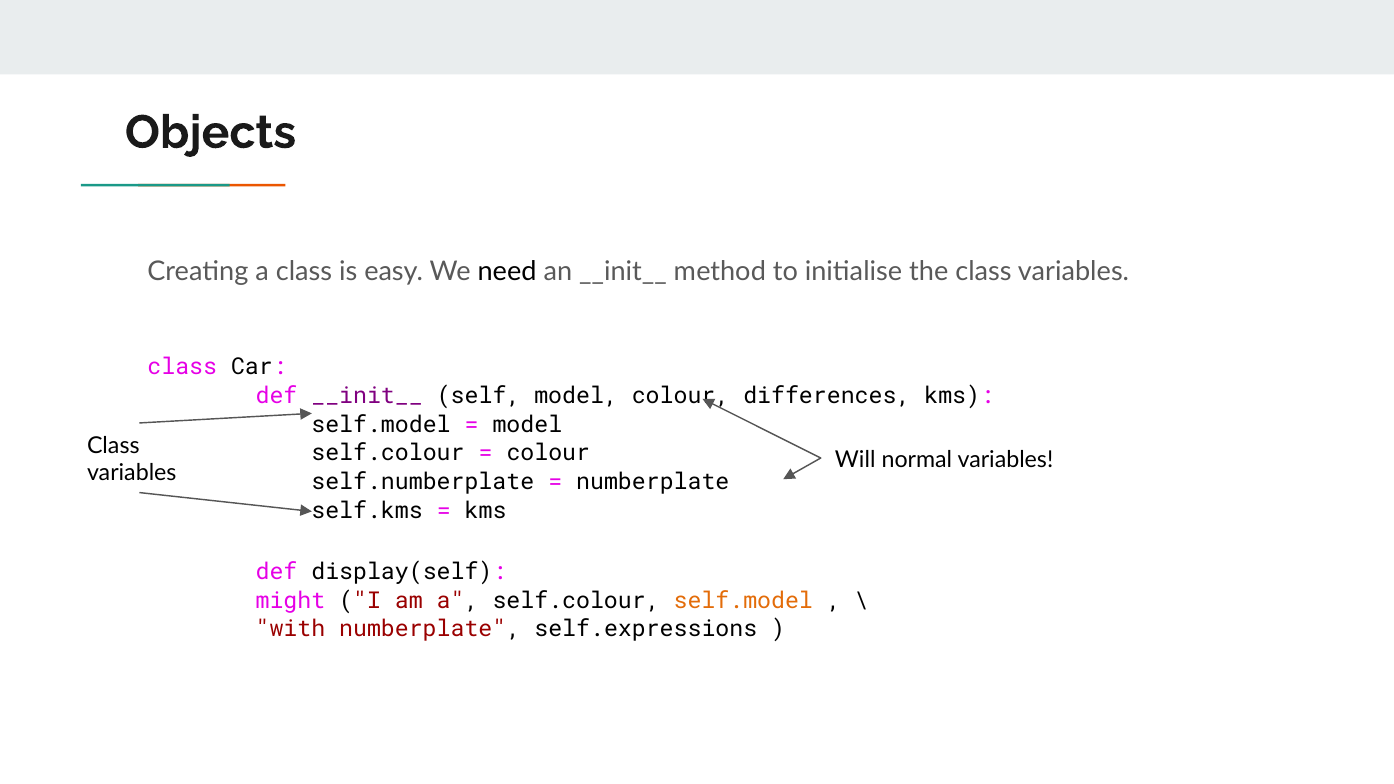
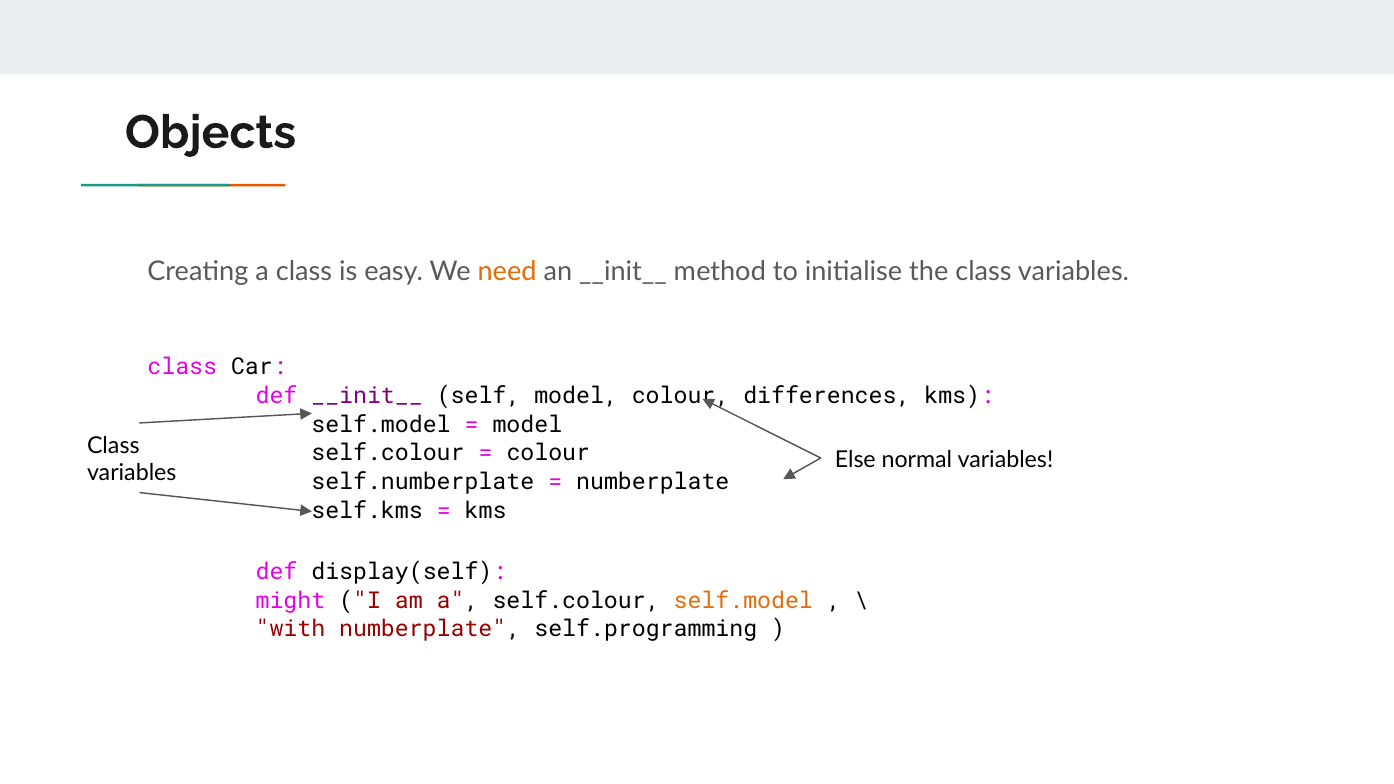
need colour: black -> orange
Will: Will -> Else
self.expressions: self.expressions -> self.programming
